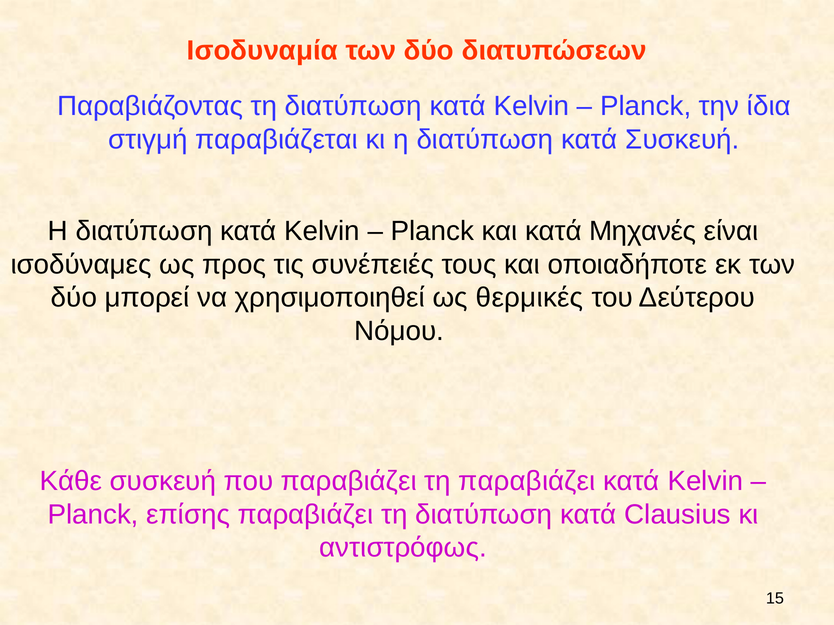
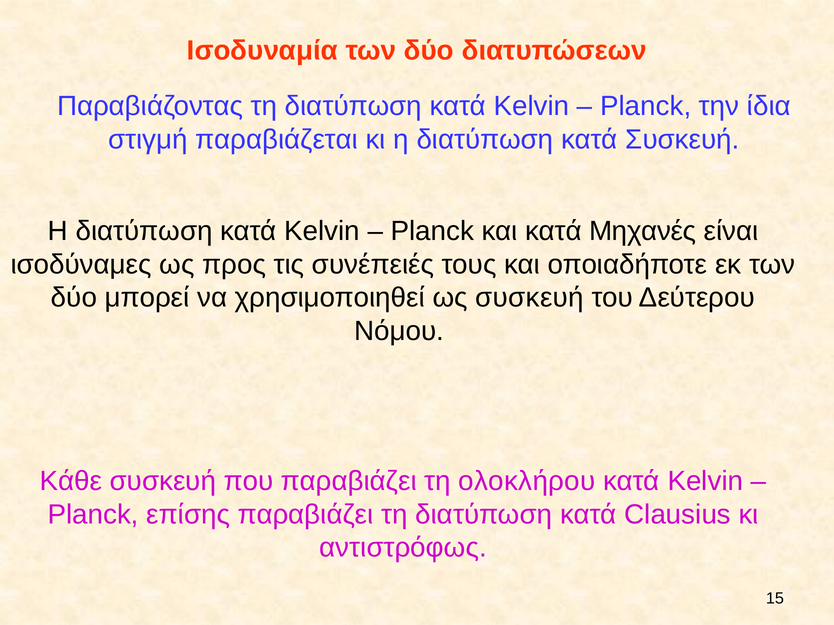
ως θερμικές: θερμικές -> συσκευή
τη παραβιάζει: παραβιάζει -> ολοκλήρου
